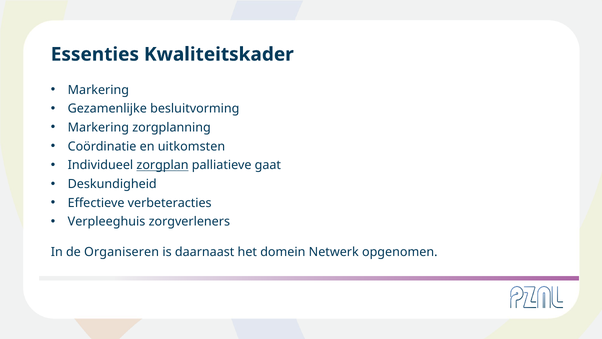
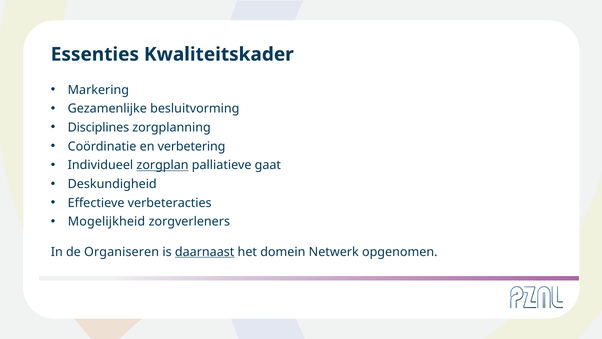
Markering at (98, 127): Markering -> Disciplines
uitkomsten: uitkomsten -> verbetering
Verpleeghuis: Verpleeghuis -> Mogelijkheid
daarnaast underline: none -> present
